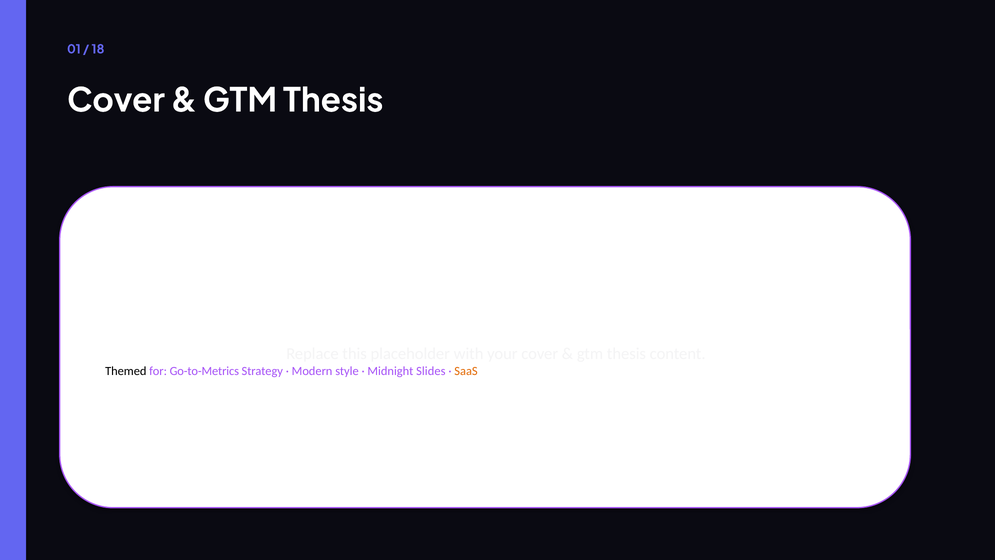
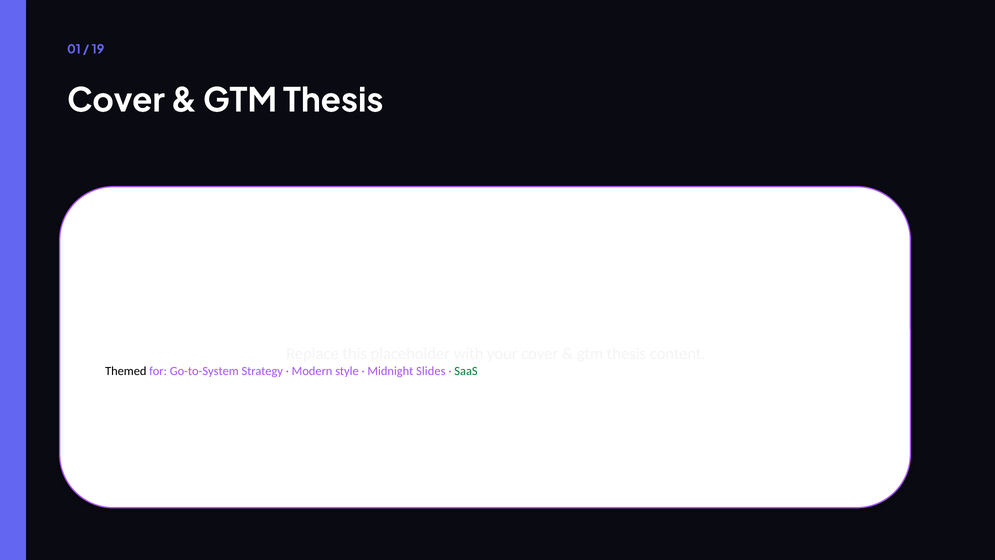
18: 18 -> 19
Go-to-Metrics: Go-to-Metrics -> Go-to-System
SaaS colour: orange -> green
